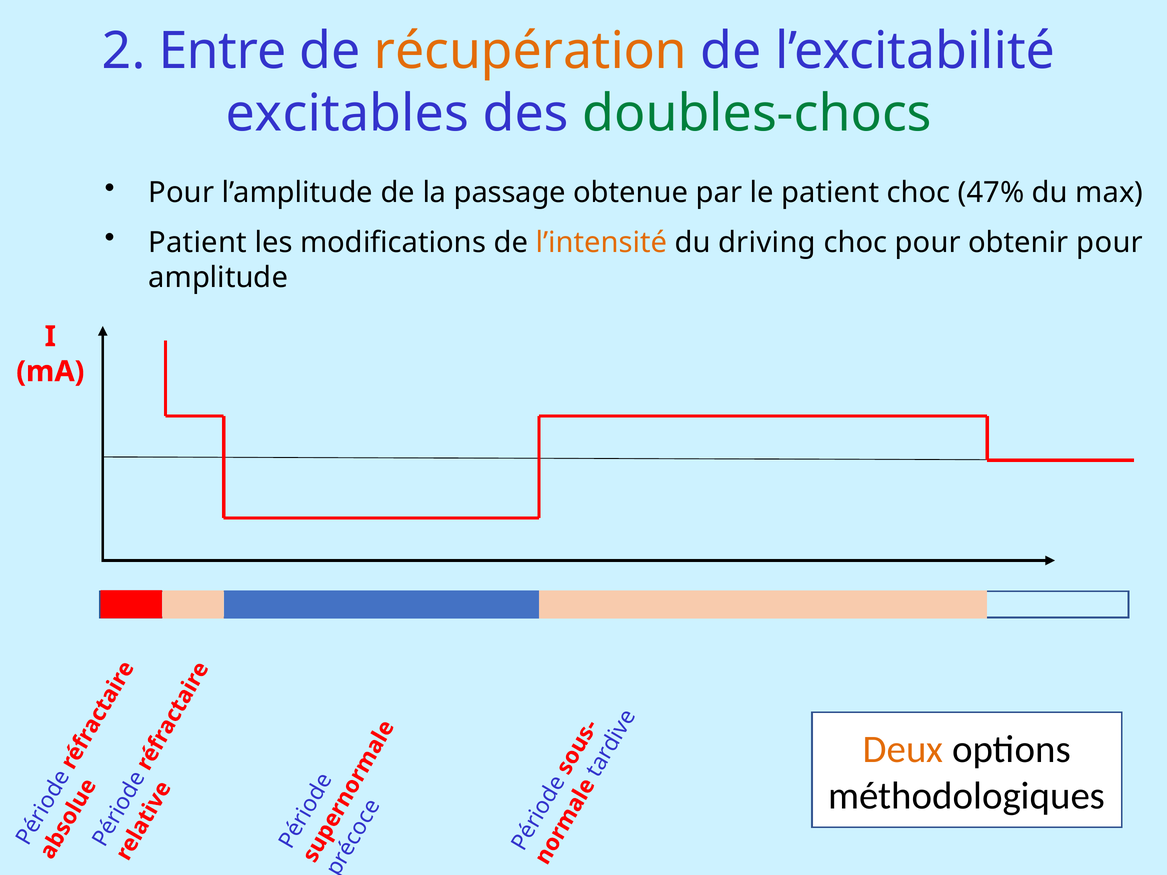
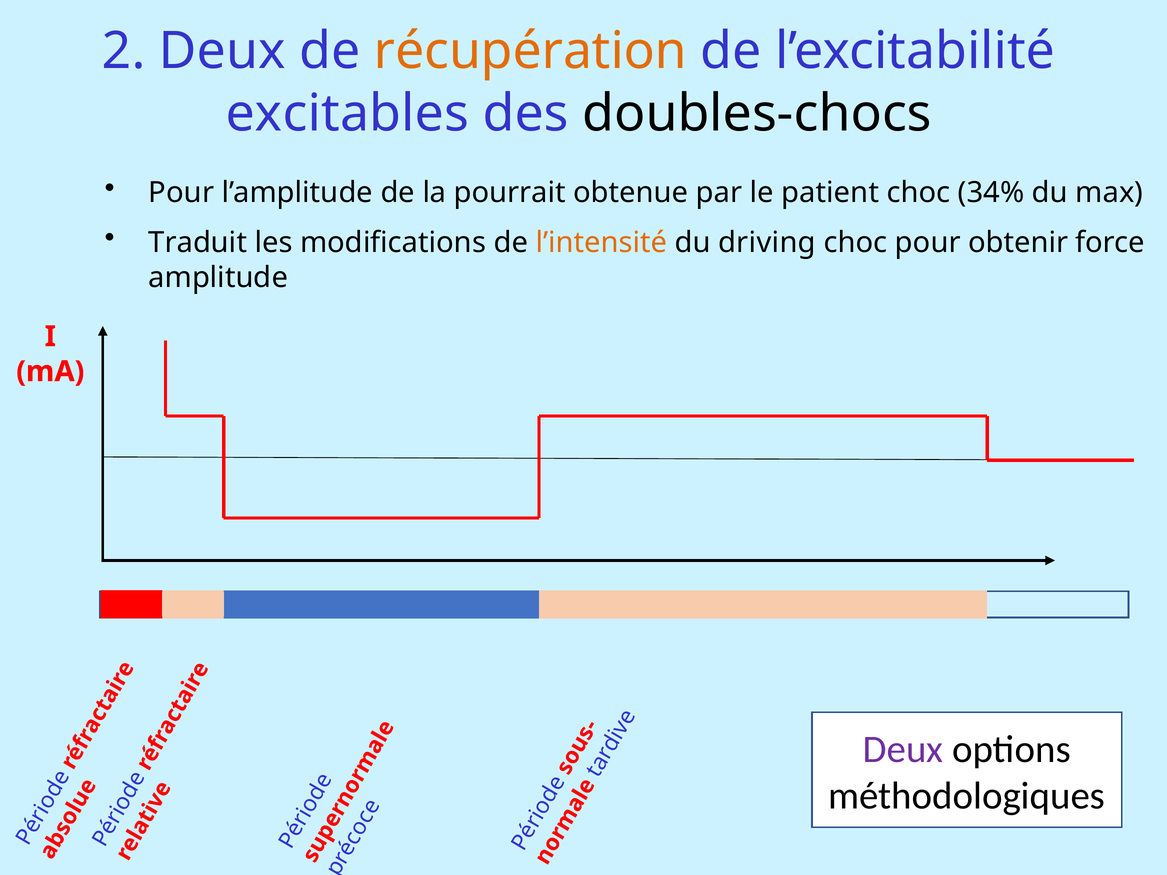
2 Entre: Entre -> Deux
doubles-chocs colour: green -> black
passage: passage -> pourrait
47%: 47% -> 34%
Patient at (198, 242): Patient -> Traduit
obtenir pour: pour -> force
Deux at (903, 749) colour: orange -> purple
